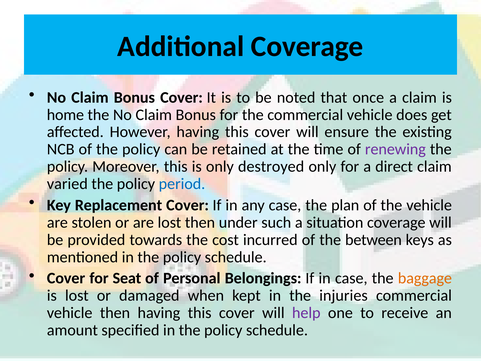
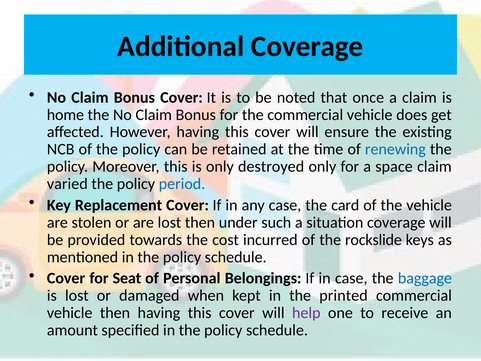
renewing colour: purple -> blue
direct: direct -> space
plan: plan -> card
between: between -> rockslide
baggage colour: orange -> blue
injuries: injuries -> printed
